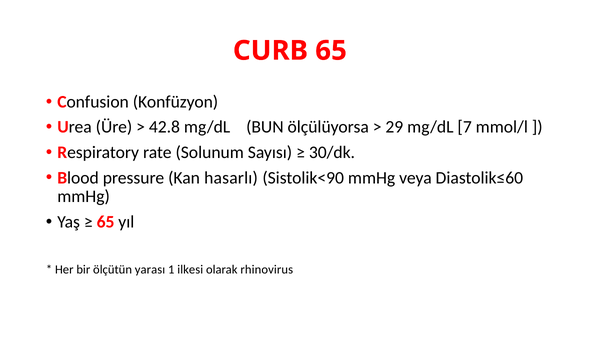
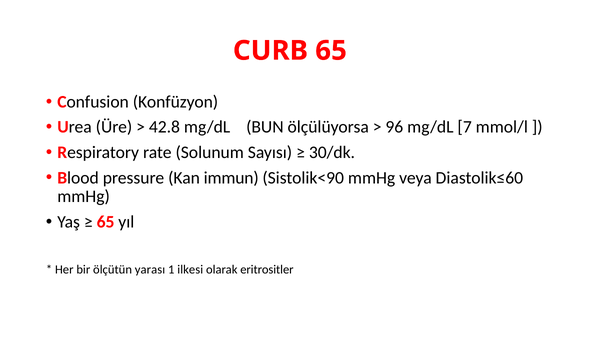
29: 29 -> 96
hasarlı: hasarlı -> immun
rhinovirus: rhinovirus -> eritrositler
